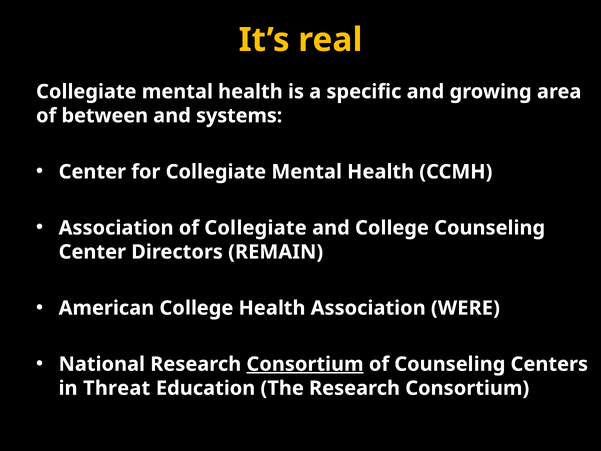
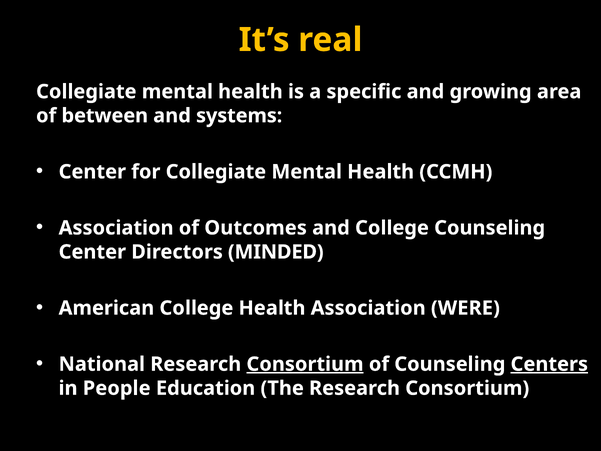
of Collegiate: Collegiate -> Outcomes
REMAIN: REMAIN -> MINDED
Centers underline: none -> present
Threat: Threat -> People
